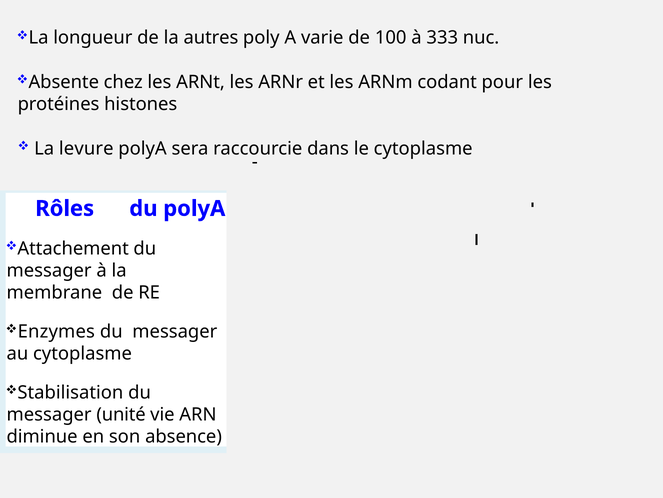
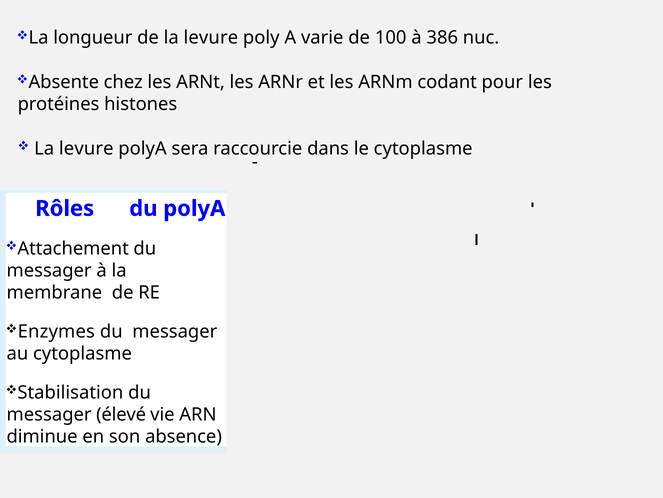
de la autres: autres -> levure
333: 333 -> 386
unité: unité -> élevé
